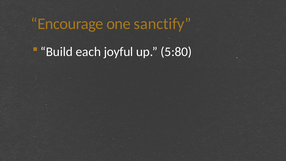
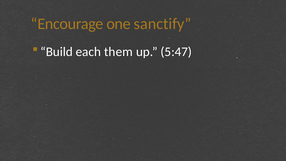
joyful: joyful -> them
5:80: 5:80 -> 5:47
